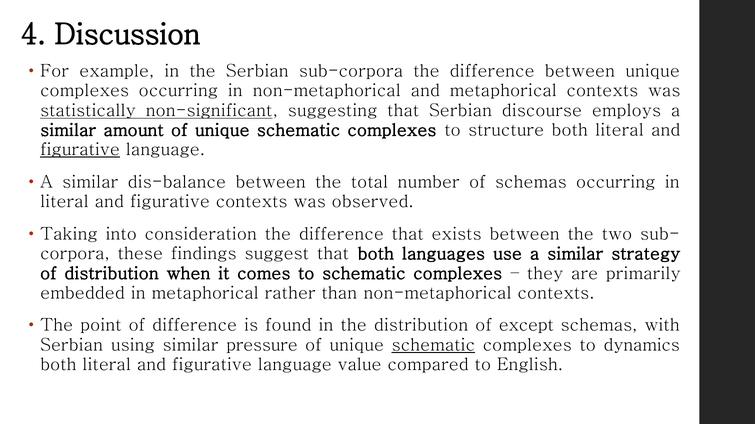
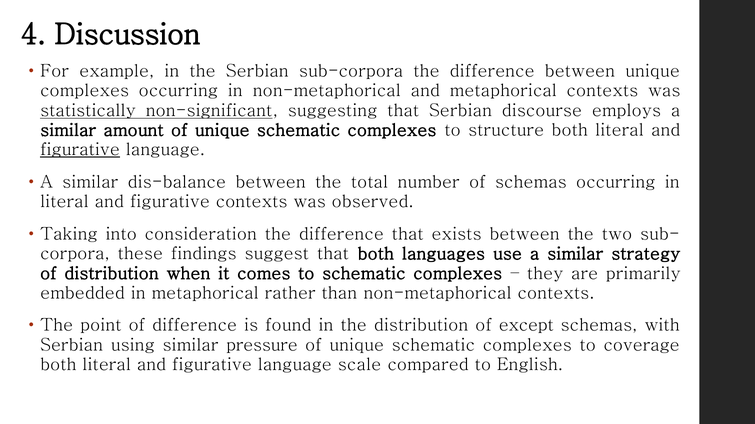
schematic at (433, 345) underline: present -> none
dynamics: dynamics -> coverage
value: value -> scale
